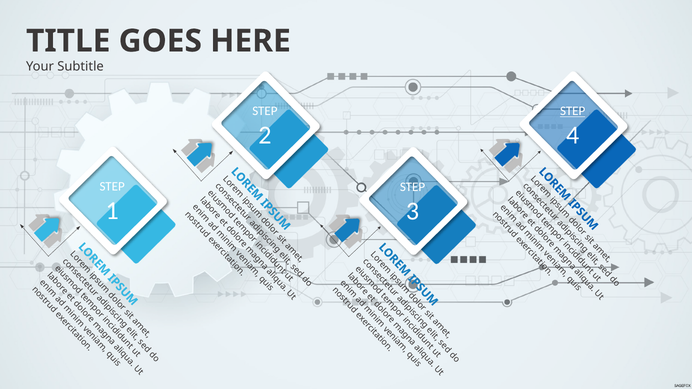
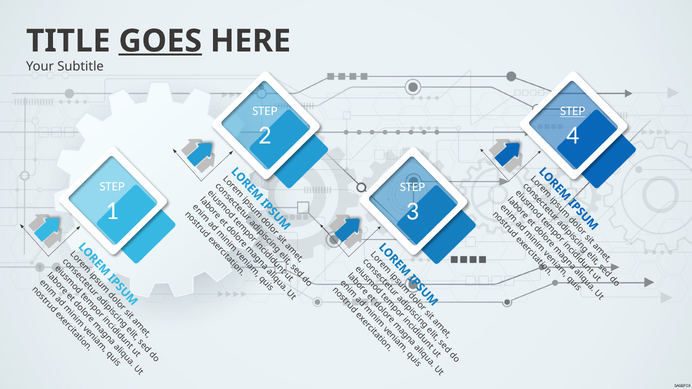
GOES underline: none -> present
